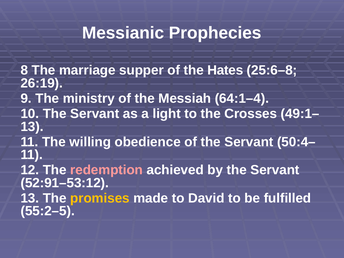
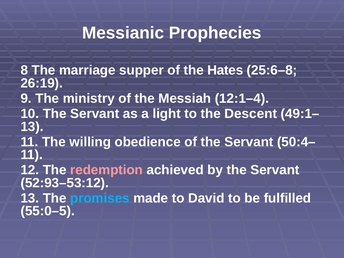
64:1–4: 64:1–4 -> 12:1–4
Crosses: Crosses -> Descent
52:91–53:12: 52:91–53:12 -> 52:93–53:12
promises colour: yellow -> light blue
55:2–5: 55:2–5 -> 55:0–5
